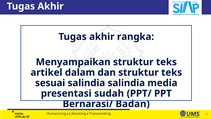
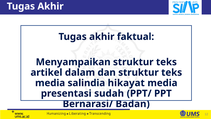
rangka: rangka -> faktual
sesuai at (50, 83): sesuai -> media
salindia salindia: salindia -> hikayat
